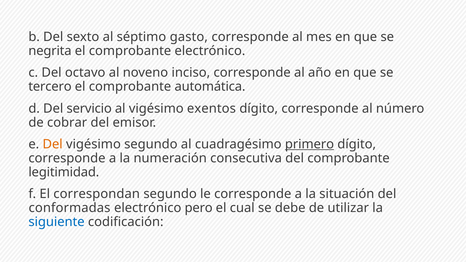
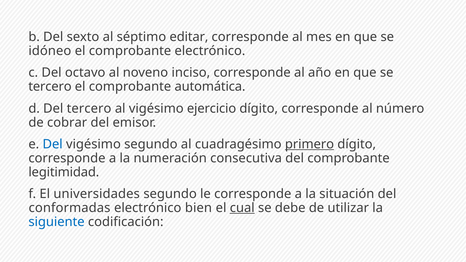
gasto: gasto -> editar
negrita: negrita -> idóneo
Del servicio: servicio -> tercero
exentos: exentos -> ejercicio
Del at (53, 144) colour: orange -> blue
correspondan: correspondan -> universidades
pero: pero -> bien
cual underline: none -> present
